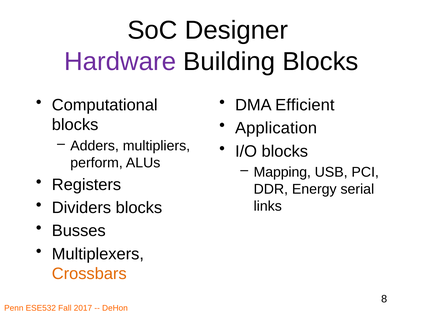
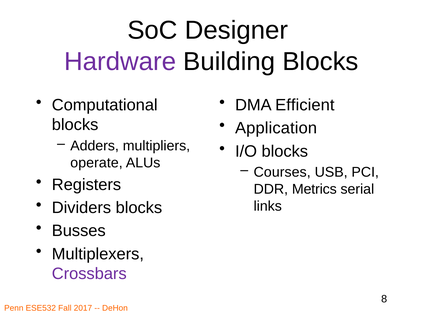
perform: perform -> operate
Mapping: Mapping -> Courses
Energy: Energy -> Metrics
Crossbars colour: orange -> purple
